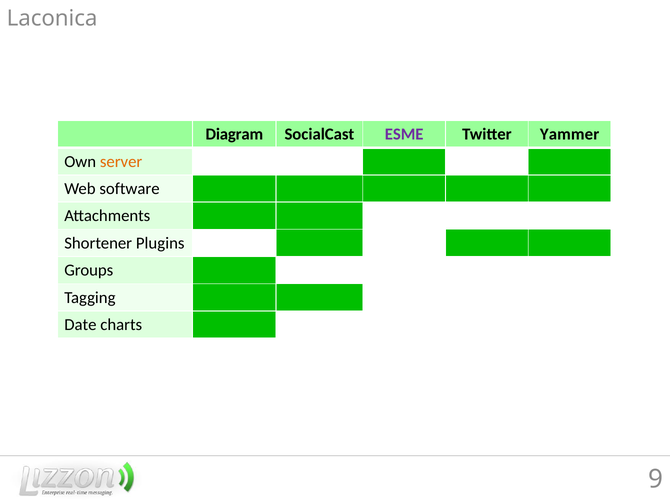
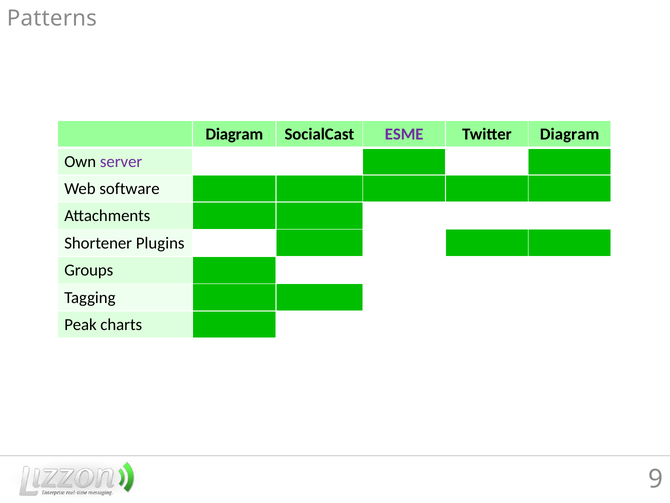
Laconica: Laconica -> Patterns
Twitter Yammer: Yammer -> Diagram
server colour: orange -> purple
Date: Date -> Peak
